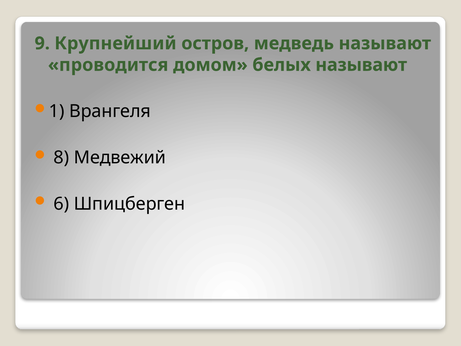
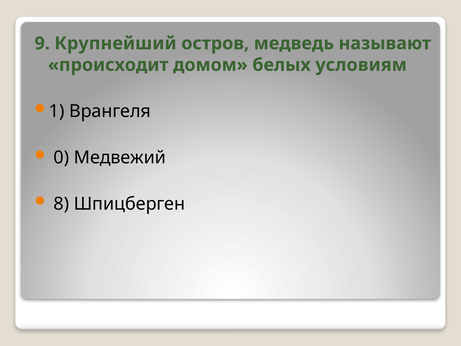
проводится: проводится -> происходит
белых называют: называют -> условиям
8: 8 -> 0
6: 6 -> 8
